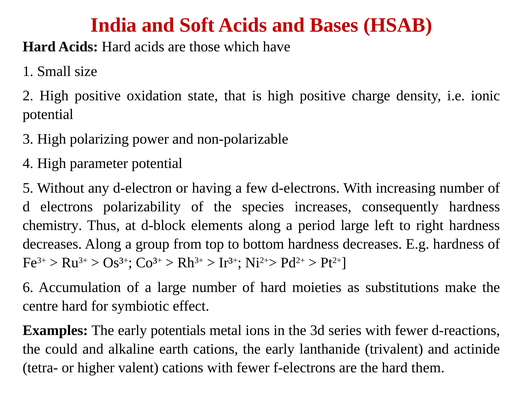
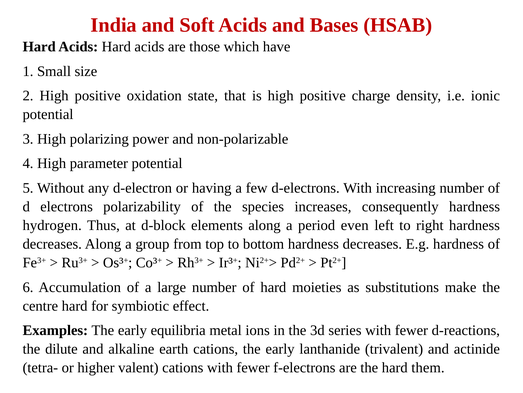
chemistry: chemistry -> hydrogen
period large: large -> even
potentials: potentials -> equilibria
could: could -> dilute
